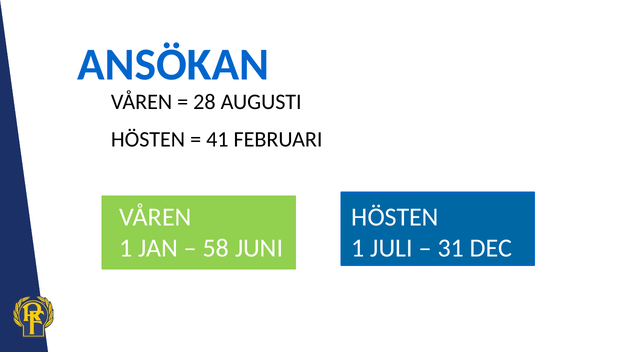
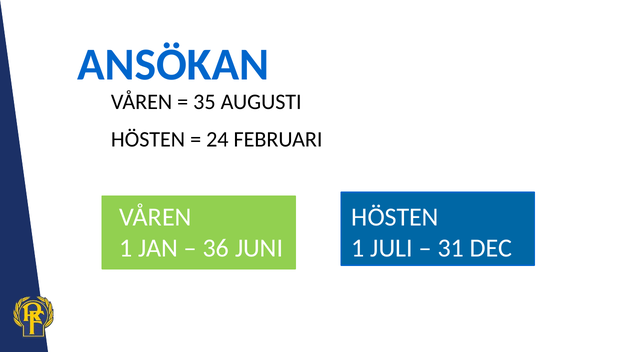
28: 28 -> 35
41: 41 -> 24
58: 58 -> 36
